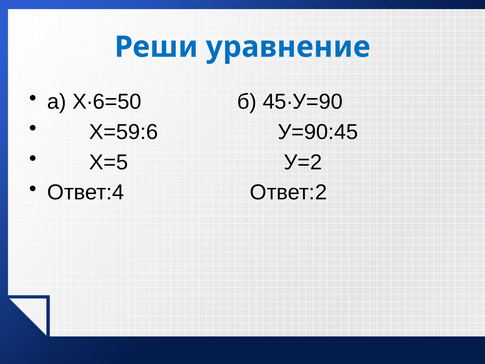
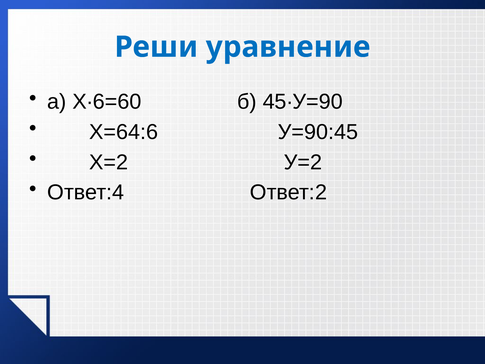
Х∙6=50: Х∙6=50 -> Х∙6=60
Х=59:6: Х=59:6 -> Х=64:6
Х=5: Х=5 -> Х=2
